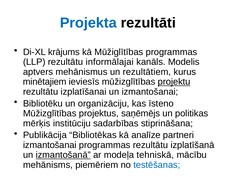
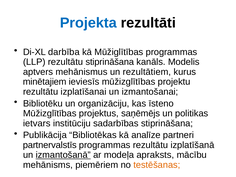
krājums: krājums -> darbība
rezultātu informālajai: informālajai -> stiprināšana
projektu underline: present -> none
mērķis: mērķis -> ietvars
izmantošanai at (50, 145): izmantošanai -> partnervalstīs
tehniskā: tehniskā -> apraksts
testēšanas colour: blue -> orange
